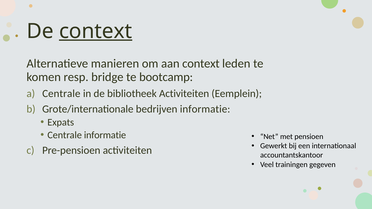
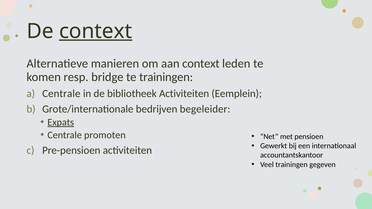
te bootcamp: bootcamp -> trainingen
bedrijven informatie: informatie -> begeleider
Expats underline: none -> present
Centrale informatie: informatie -> promoten
